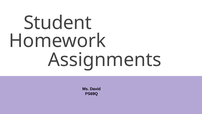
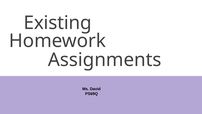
Student: Student -> Existing
